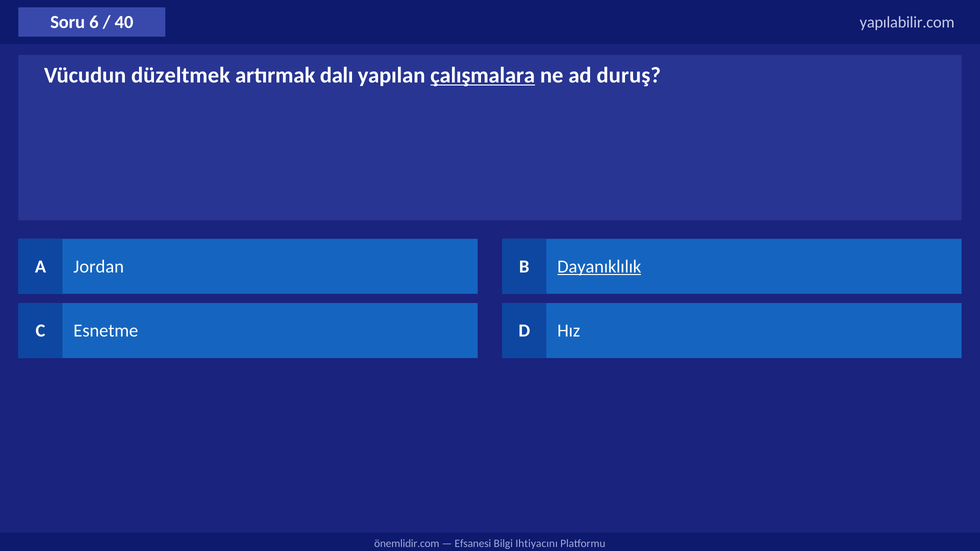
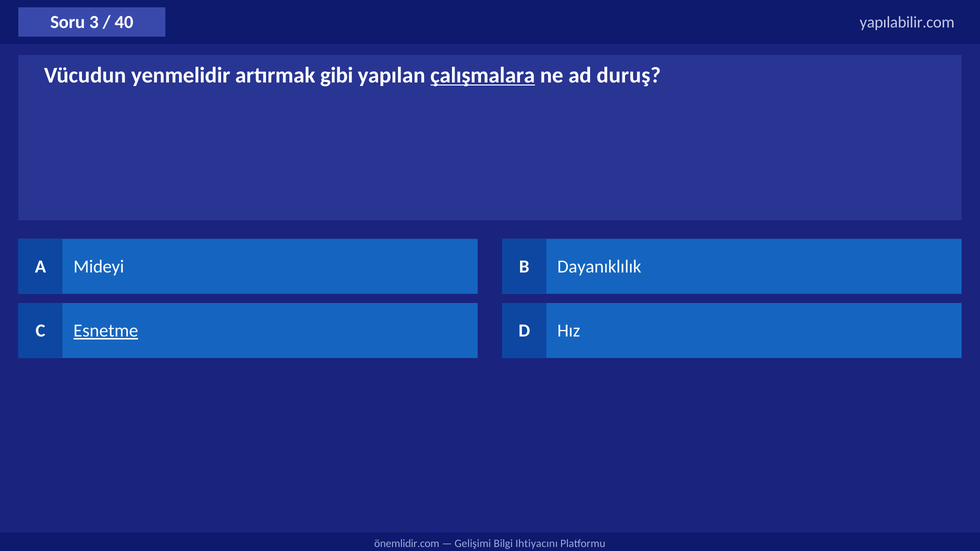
6: 6 -> 3
düzeltmek: düzeltmek -> yenmelidir
dalı: dalı -> gibi
Jordan: Jordan -> Mideyi
Dayanıklılık underline: present -> none
Esnetme underline: none -> present
Efsanesi: Efsanesi -> Gelişimi
